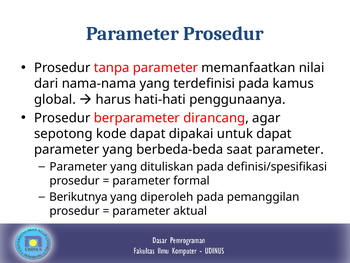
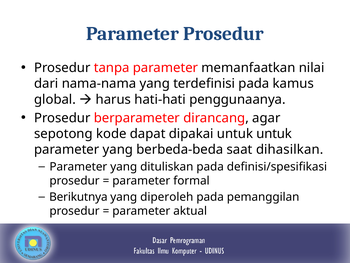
untuk dapat: dapat -> untuk
saat parameter: parameter -> dihasilkan
